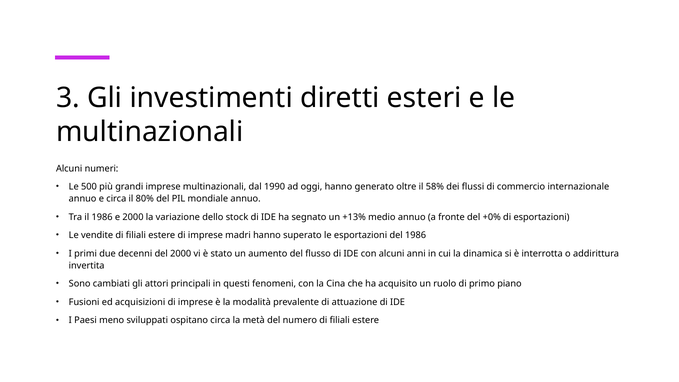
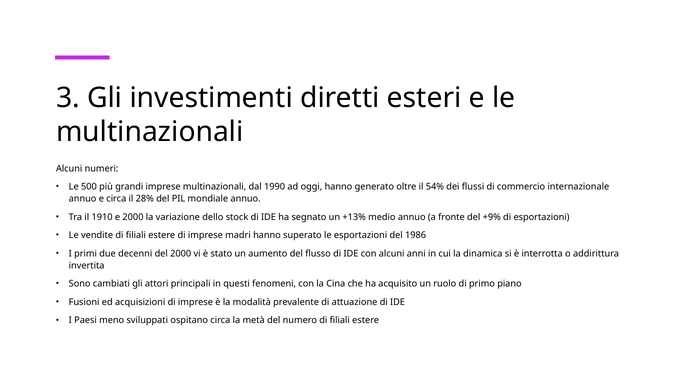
58%: 58% -> 54%
80%: 80% -> 28%
il 1986: 1986 -> 1910
+0%: +0% -> +9%
